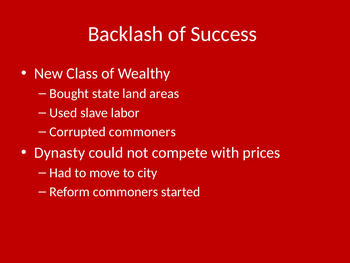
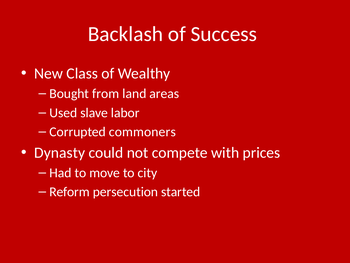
state: state -> from
Reform commoners: commoners -> persecution
